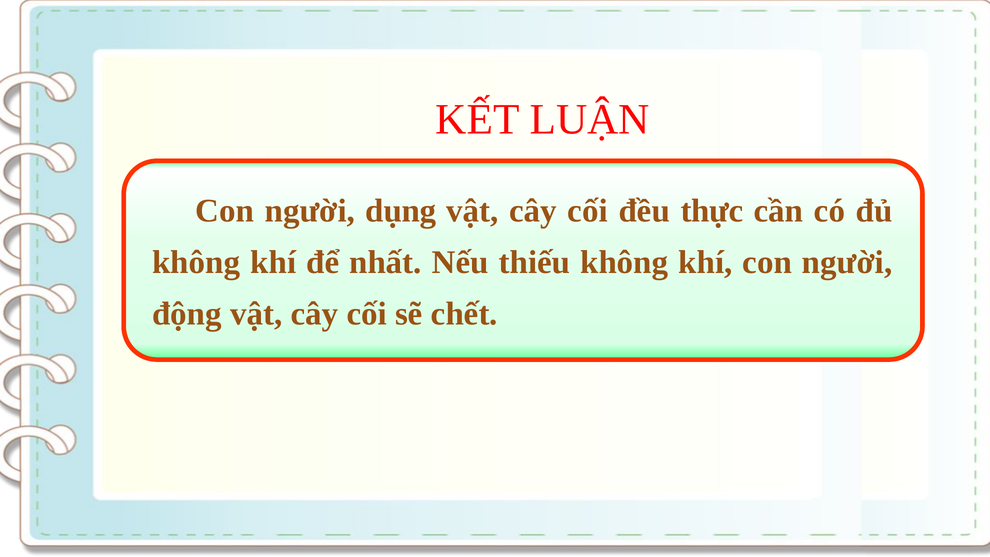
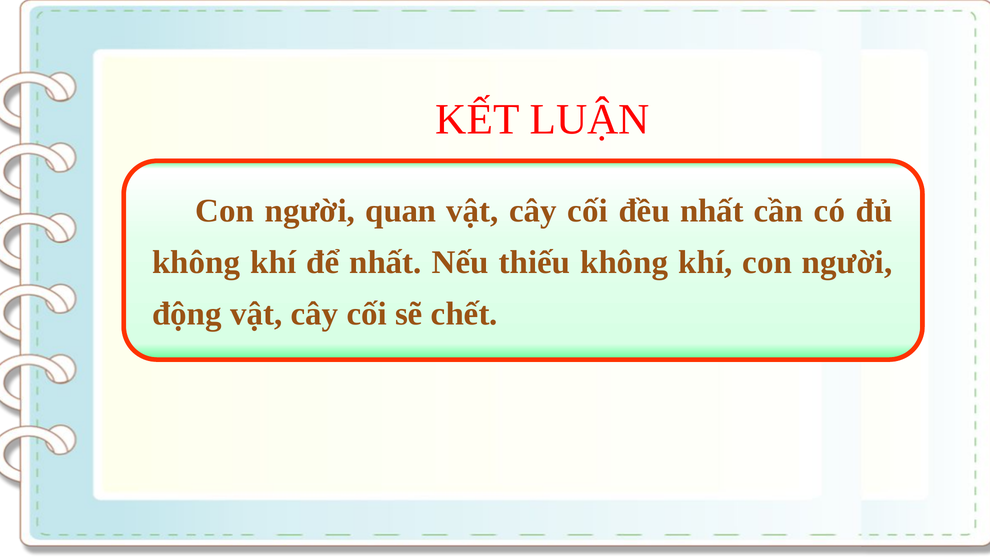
dụng: dụng -> quan
đều thực: thực -> nhất
